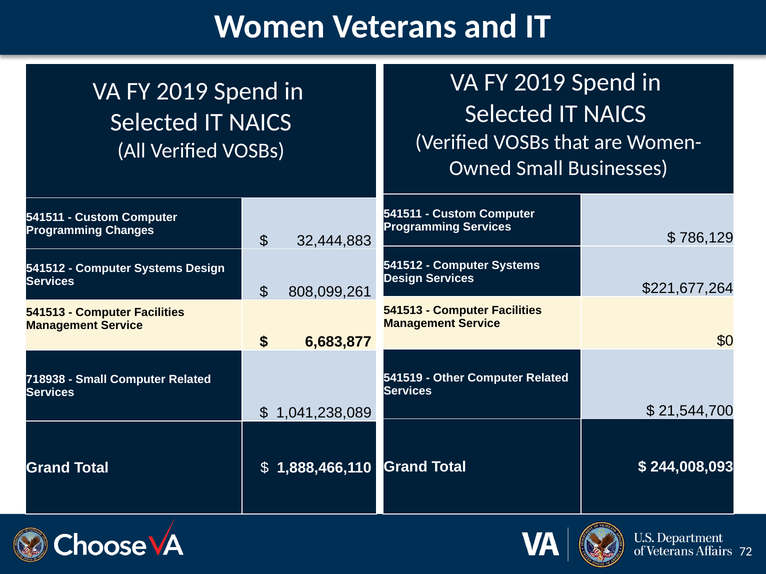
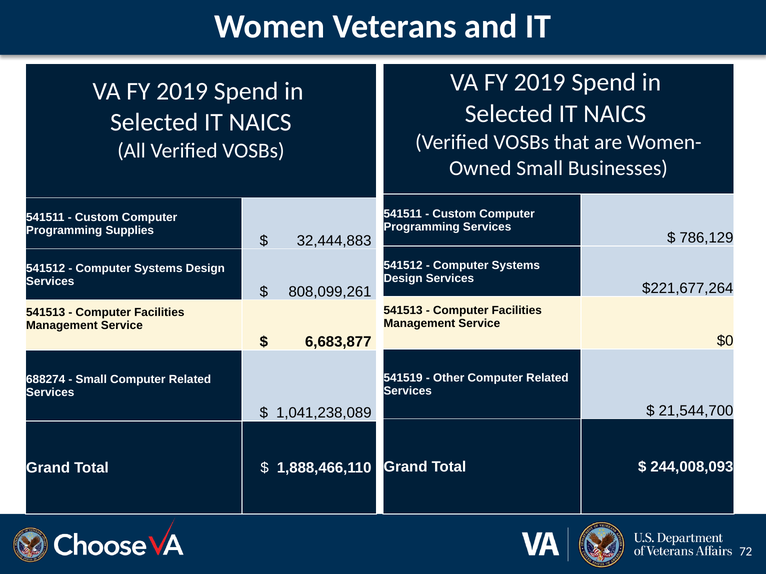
Changes: Changes -> Supplies
718938: 718938 -> 688274
